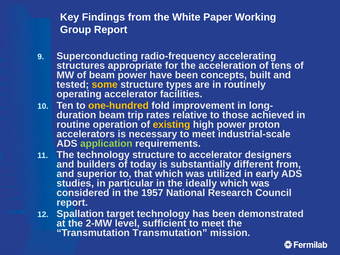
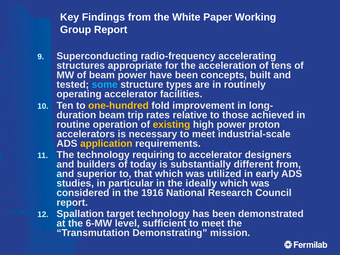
some colour: yellow -> light blue
application colour: light green -> yellow
technology structure: structure -> requiring
1957: 1957 -> 1916
2-MW: 2-MW -> 6-MW
Transmutation Transmutation: Transmutation -> Demonstrating
